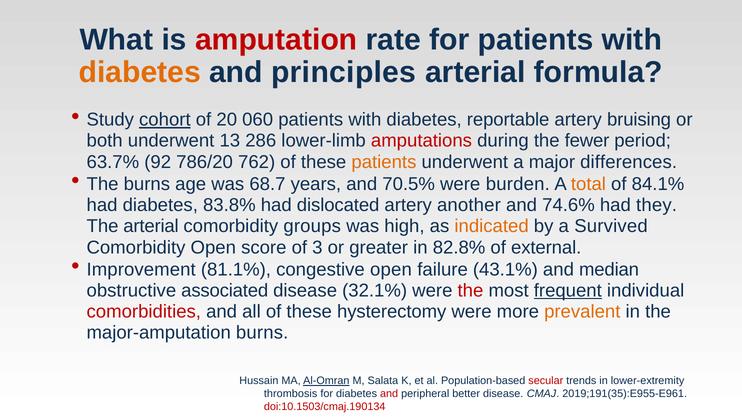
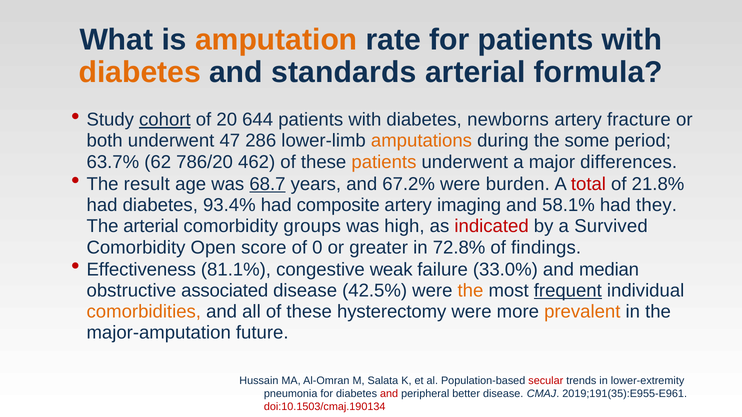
amputation colour: red -> orange
principles: principles -> standards
060: 060 -> 644
reportable: reportable -> newborns
bruising: bruising -> fracture
13: 13 -> 47
amputations colour: red -> orange
fewer: fewer -> some
92: 92 -> 62
762: 762 -> 462
The burns: burns -> result
68.7 underline: none -> present
70.5%: 70.5% -> 67.2%
total colour: orange -> red
84.1%: 84.1% -> 21.8%
83.8%: 83.8% -> 93.4%
dislocated: dislocated -> composite
another: another -> imaging
74.6%: 74.6% -> 58.1%
indicated colour: orange -> red
3: 3 -> 0
82.8%: 82.8% -> 72.8%
external: external -> findings
Improvement: Improvement -> Effectiveness
congestive open: open -> weak
43.1%: 43.1% -> 33.0%
32.1%: 32.1% -> 42.5%
the at (470, 291) colour: red -> orange
comorbidities colour: red -> orange
major-amputation burns: burns -> future
Al-Omran underline: present -> none
thrombosis: thrombosis -> pneumonia
